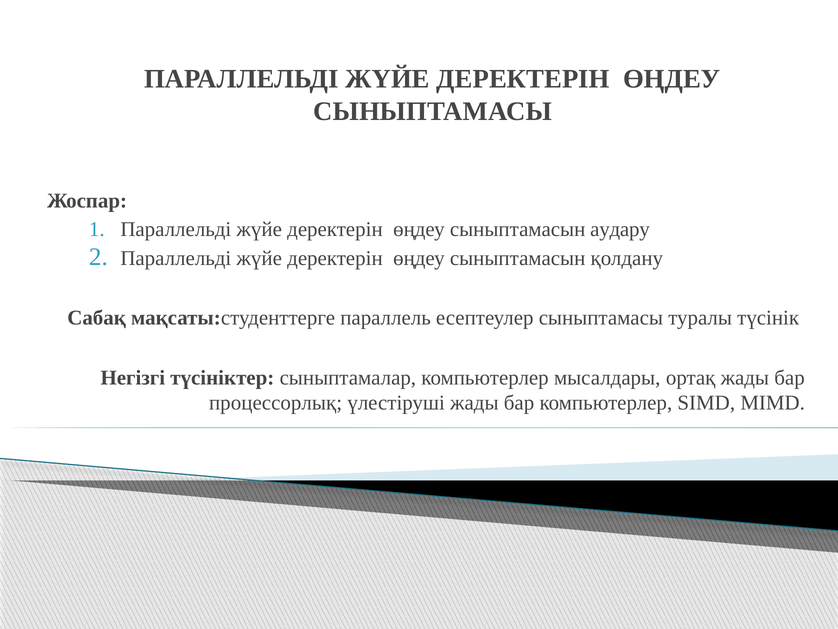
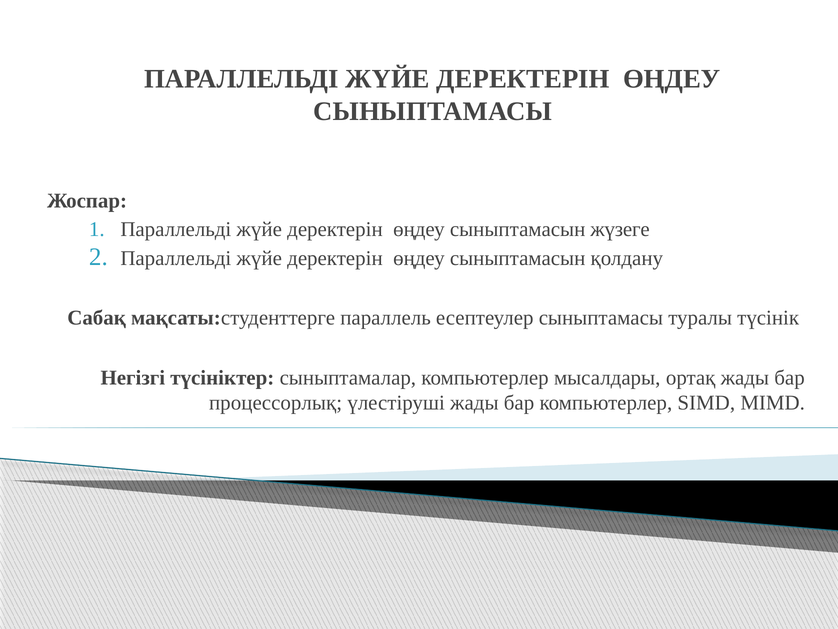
аудару: аудару -> жүзеге
